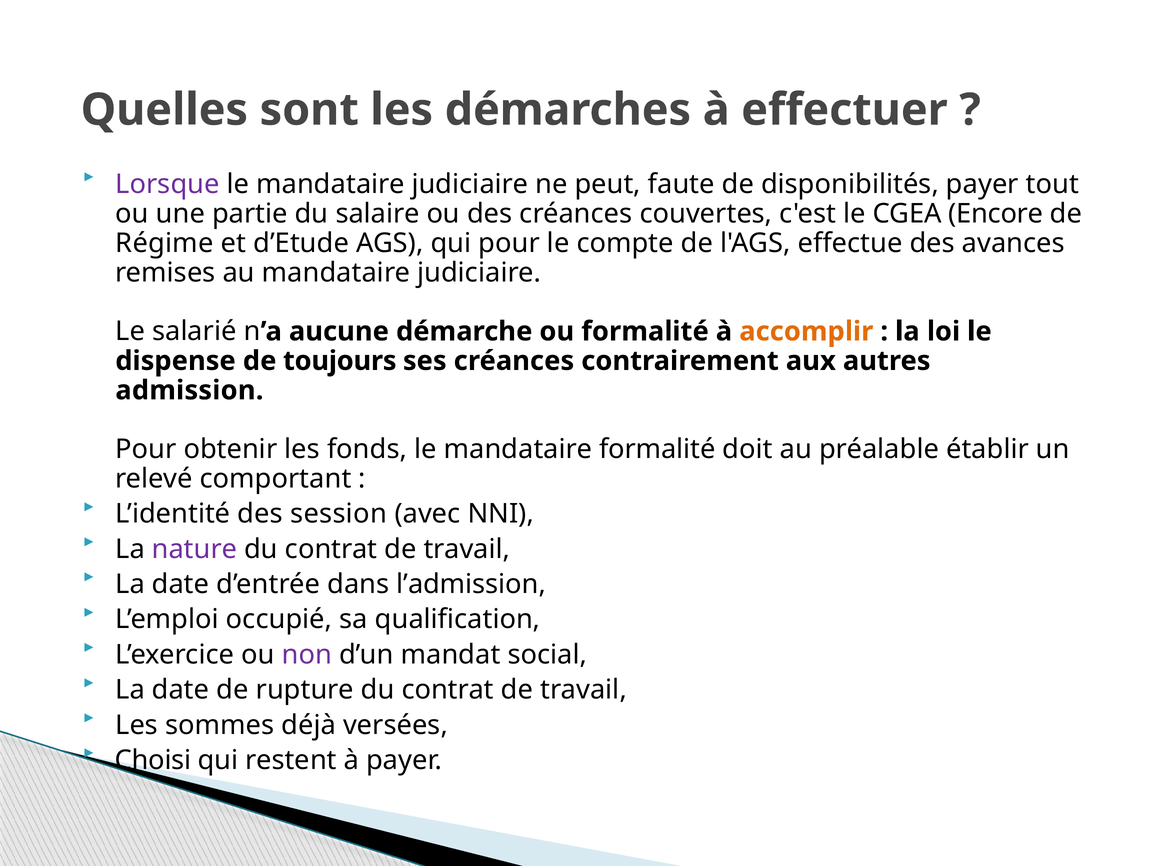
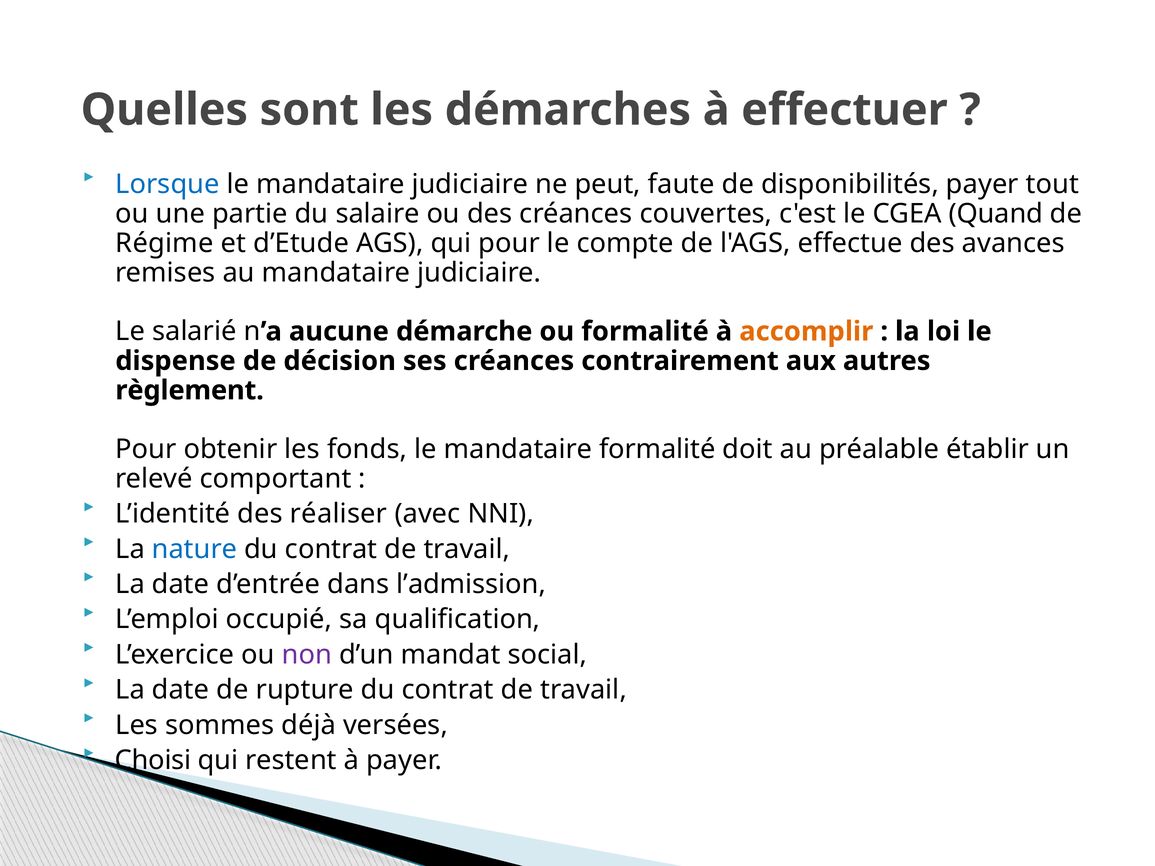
Lorsque colour: purple -> blue
Encore: Encore -> Quand
toujours: toujours -> décision
admission: admission -> règlement
session: session -> réaliser
nature colour: purple -> blue
